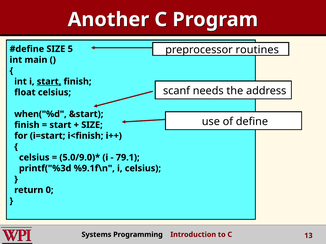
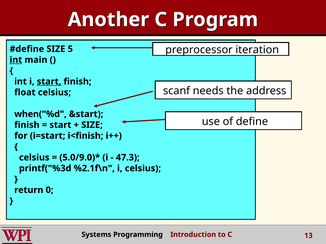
routines: routines -> iteration
int at (16, 60) underline: none -> present
79.1: 79.1 -> 47.3
%9.1f\n: %9.1f\n -> %2.1f\n
